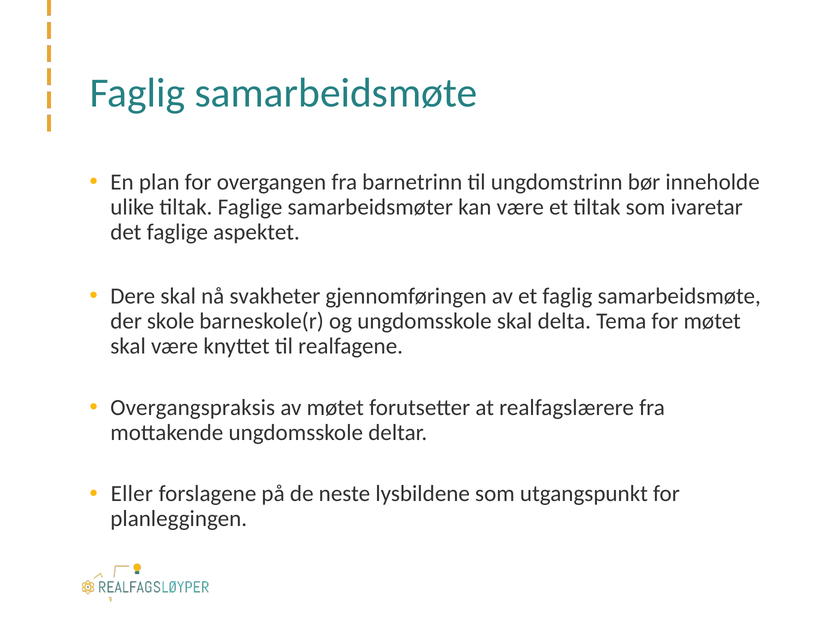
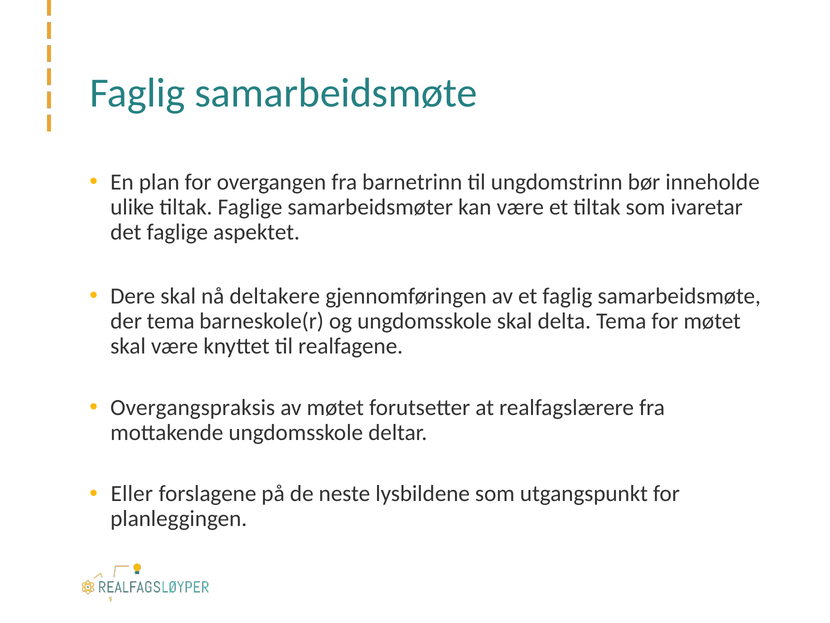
svakheter: svakheter -> deltakere
der skole: skole -> tema
